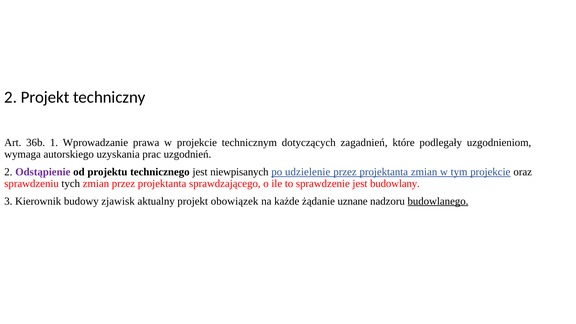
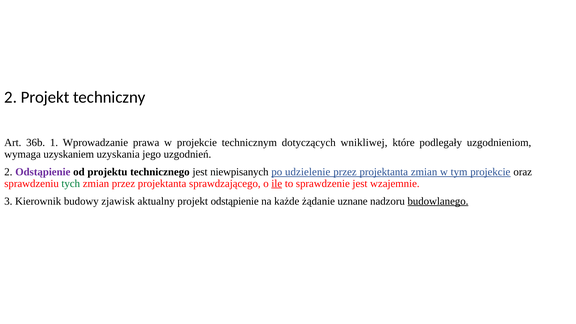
zagadnień: zagadnień -> wnikliwej
autorskiego: autorskiego -> uzyskaniem
prac: prac -> jego
tych colour: black -> green
ile underline: none -> present
budowlany: budowlany -> wzajemnie
projekt obowiązek: obowiązek -> odstąpienie
